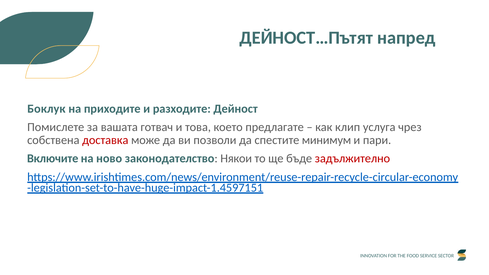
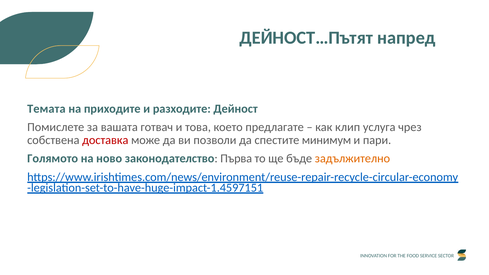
Боклук: Боклук -> Темата
Включите: Включите -> Голямото
Някои: Някои -> Първа
задължително colour: red -> orange
